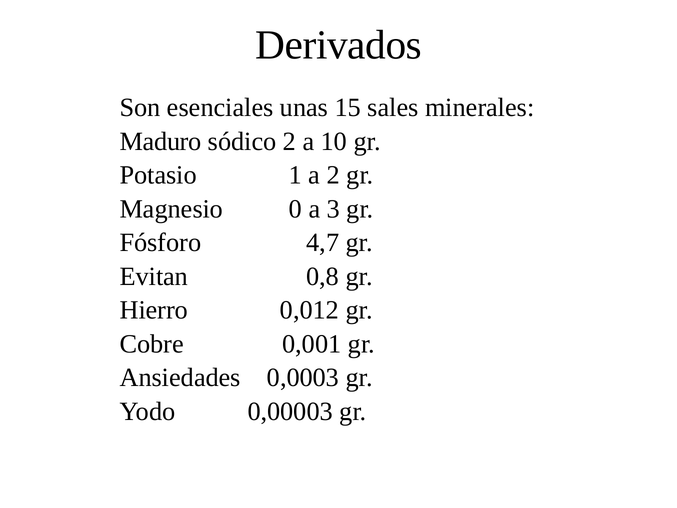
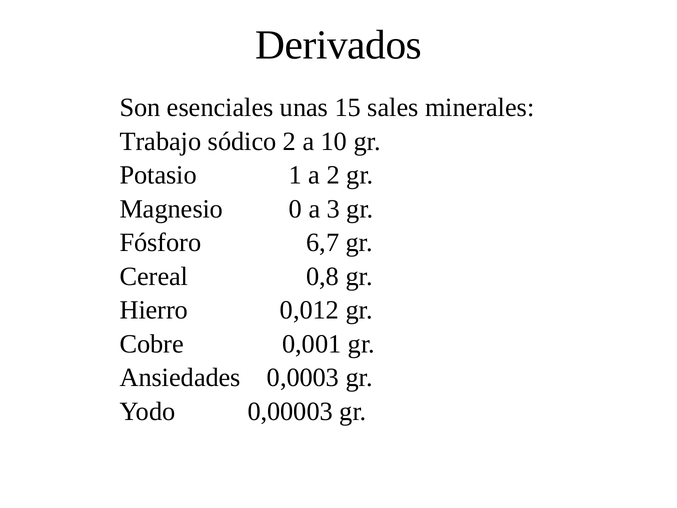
Maduro: Maduro -> Trabajo
4,7: 4,7 -> 6,7
Evitan: Evitan -> Cereal
